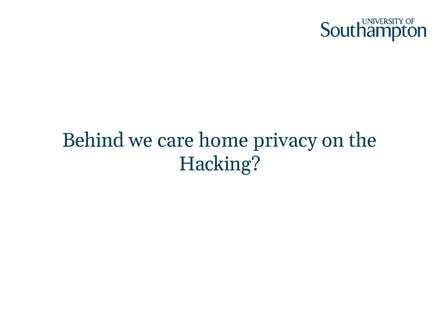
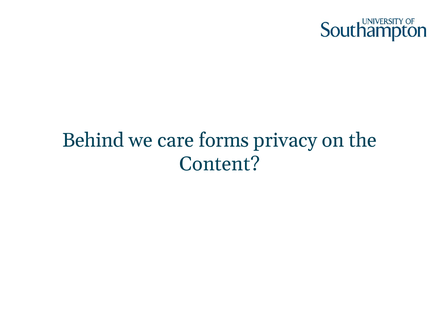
home: home -> forms
Hacking: Hacking -> Content
